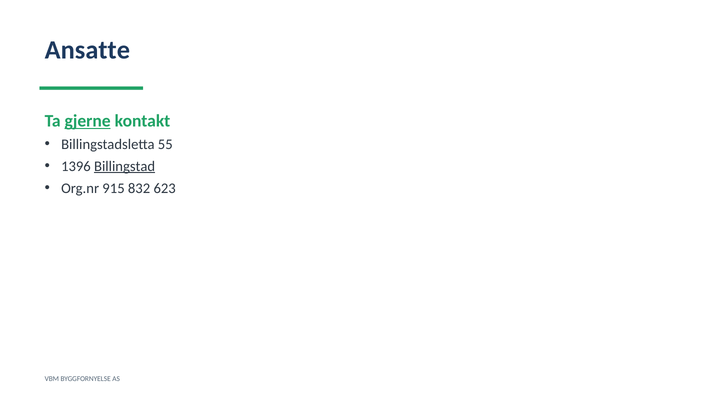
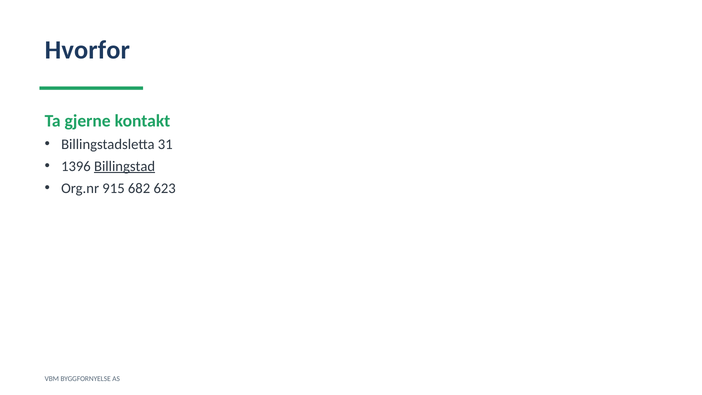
Ansatte: Ansatte -> Hvorfor
gjerne underline: present -> none
55: 55 -> 31
832: 832 -> 682
